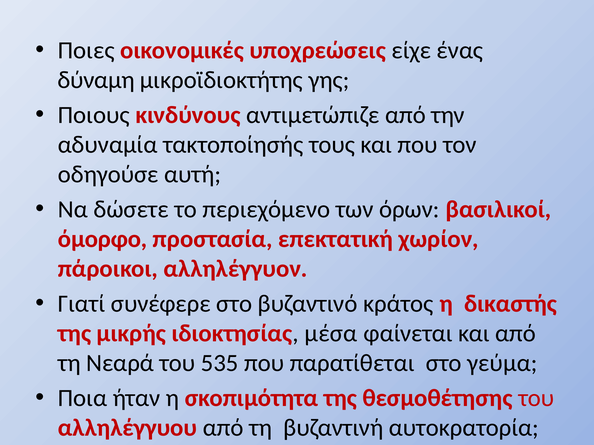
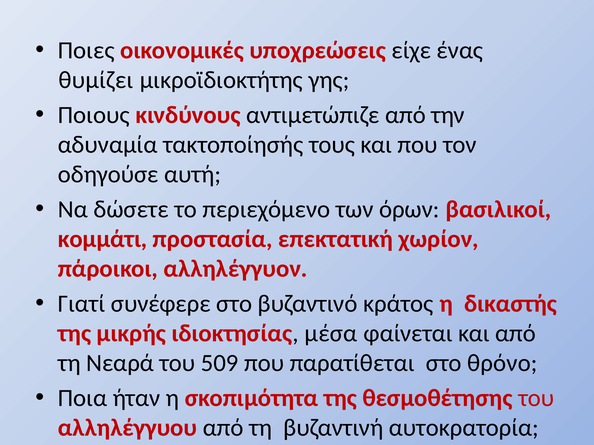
δύναμη: δύναμη -> θυμίζει
όμορφο: όμορφο -> κομμάτι
535: 535 -> 509
γεύμα: γεύμα -> θρόνο
